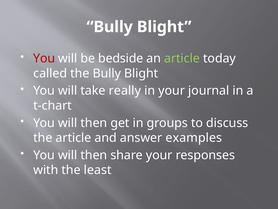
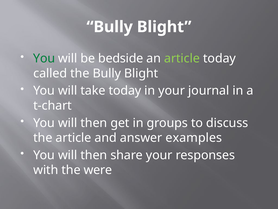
You at (44, 58) colour: red -> green
take really: really -> today
least: least -> were
